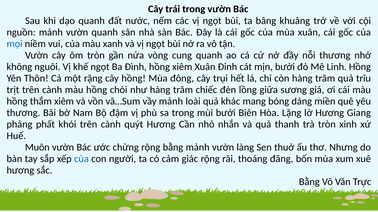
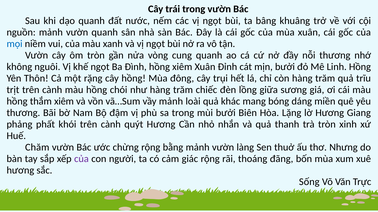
Muôn: Muôn -> Chăm
của at (81, 159) colour: blue -> purple
Bằng at (309, 182): Bằng -> Sống
